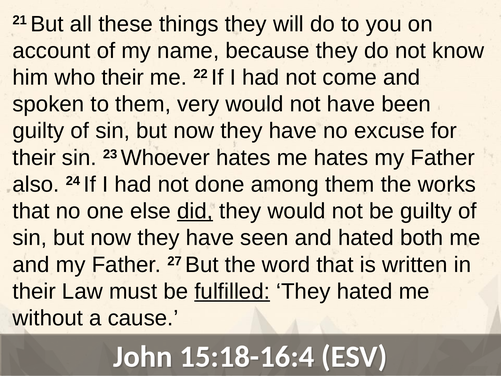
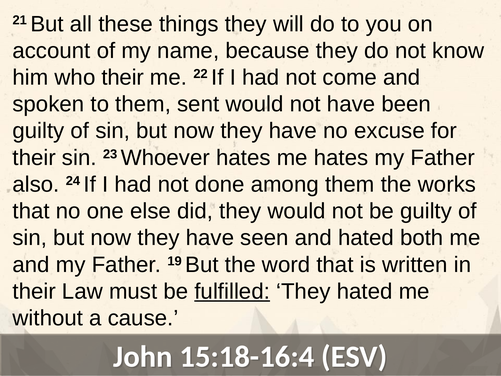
very: very -> sent
did underline: present -> none
27: 27 -> 19
